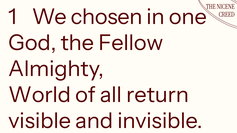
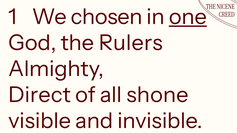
one underline: none -> present
Fellow: Fellow -> Rulers
World: World -> Direct
return: return -> shone
